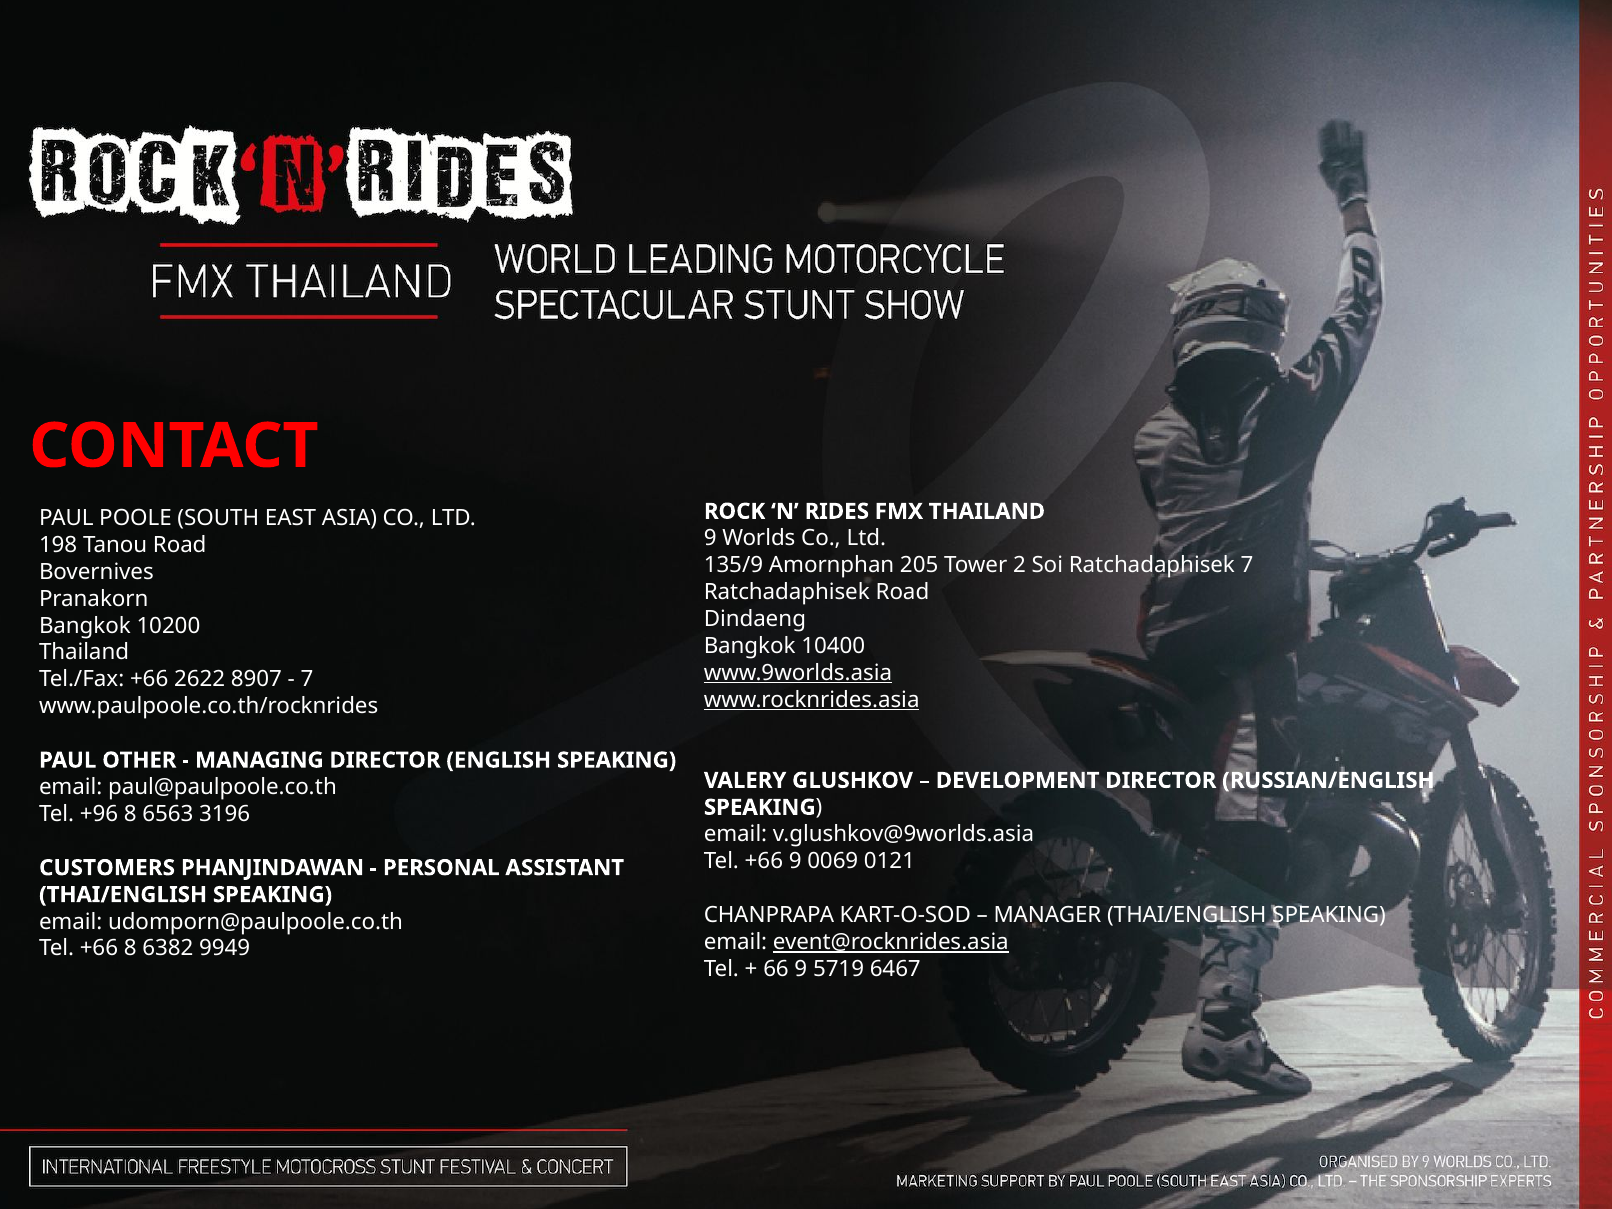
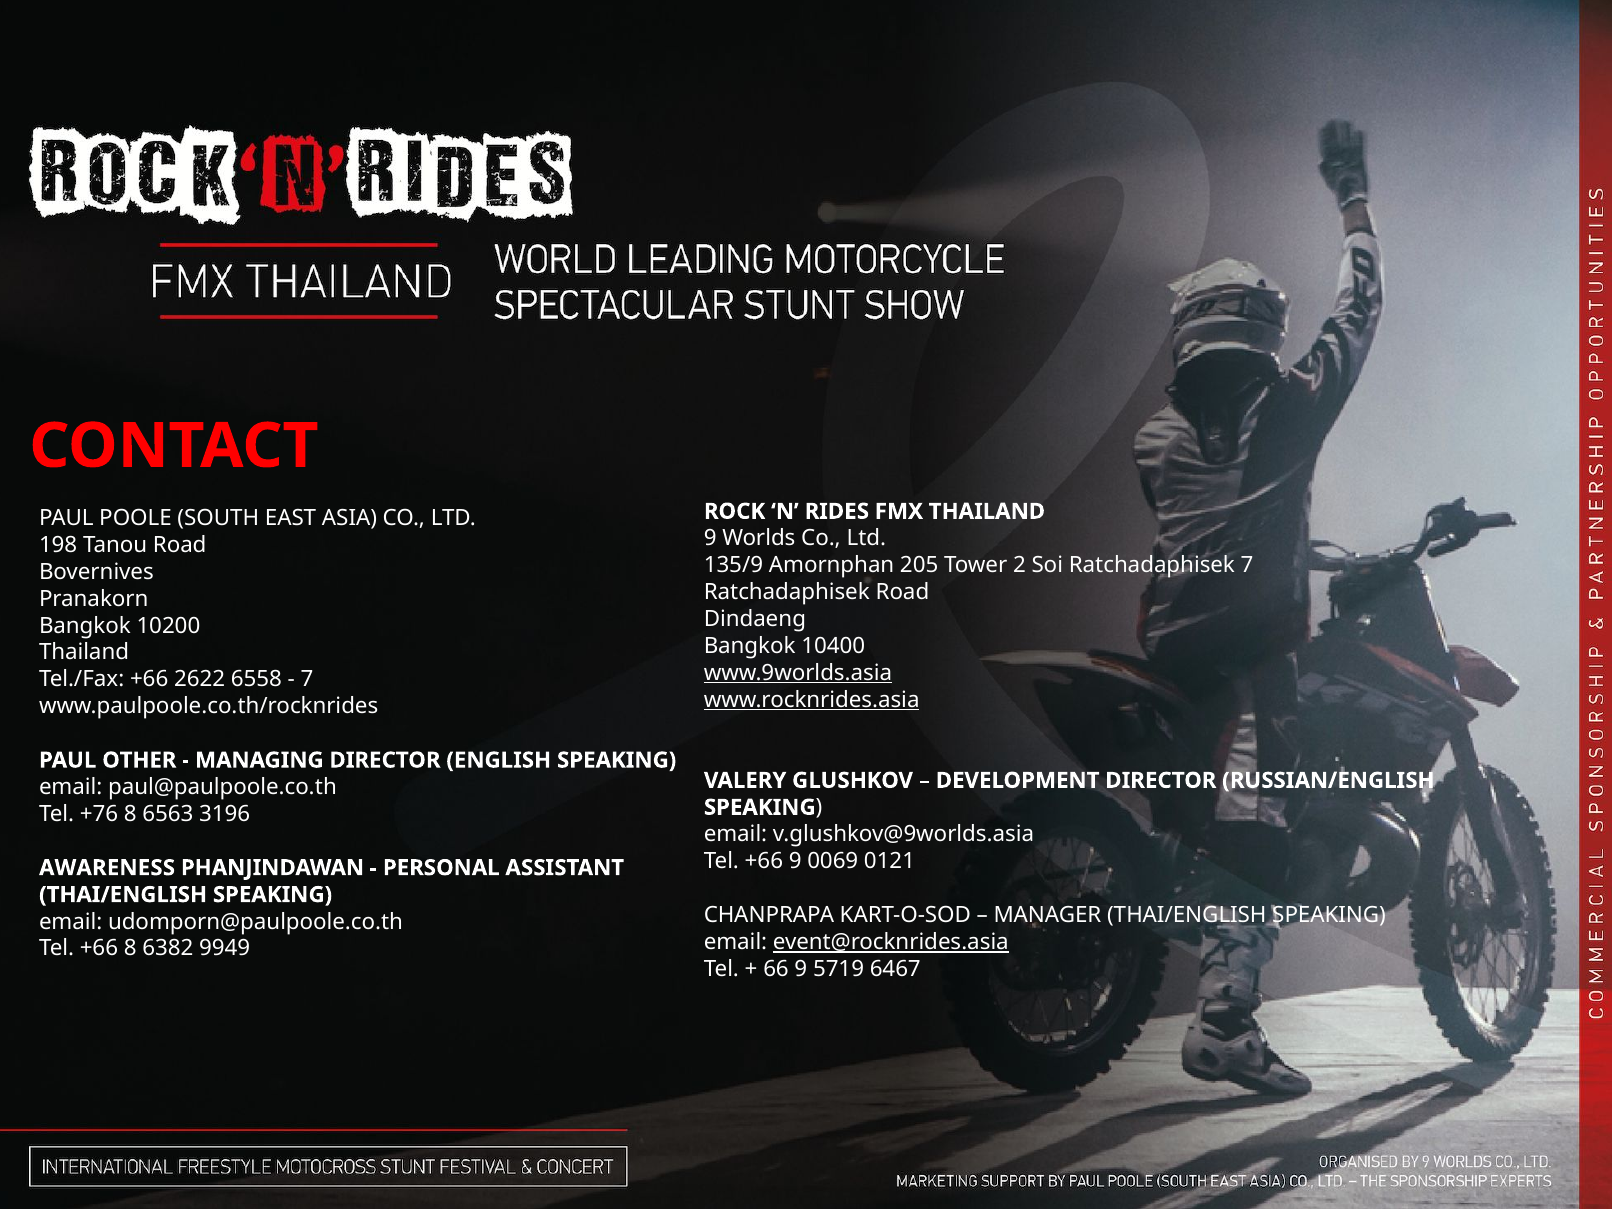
8907: 8907 -> 6558
+96: +96 -> +76
CUSTOMERS: CUSTOMERS -> AWARENESS
